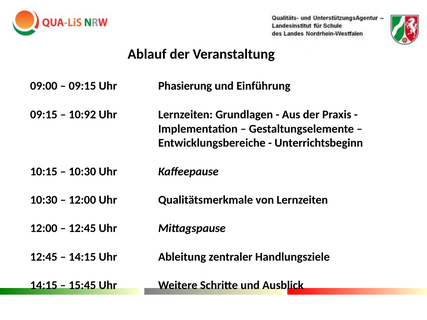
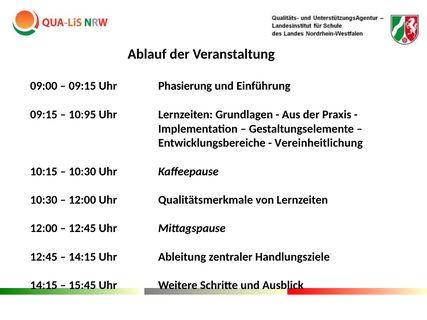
10:92: 10:92 -> 10:95
Unterrichtsbeginn: Unterrichtsbeginn -> Vereinheitlichung
